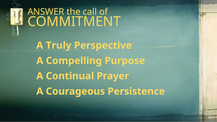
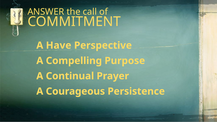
Truly: Truly -> Have
